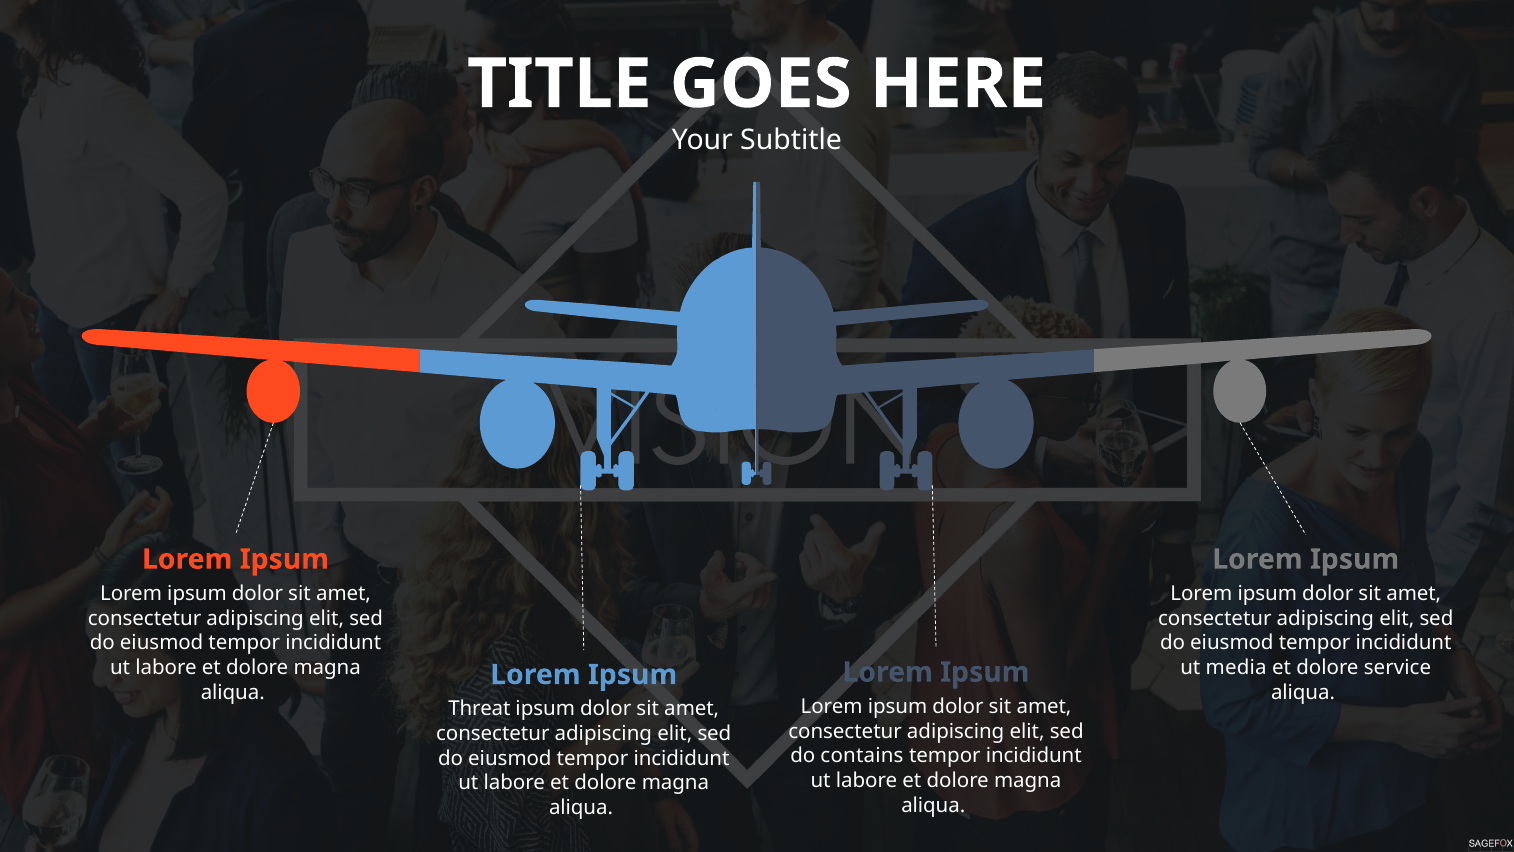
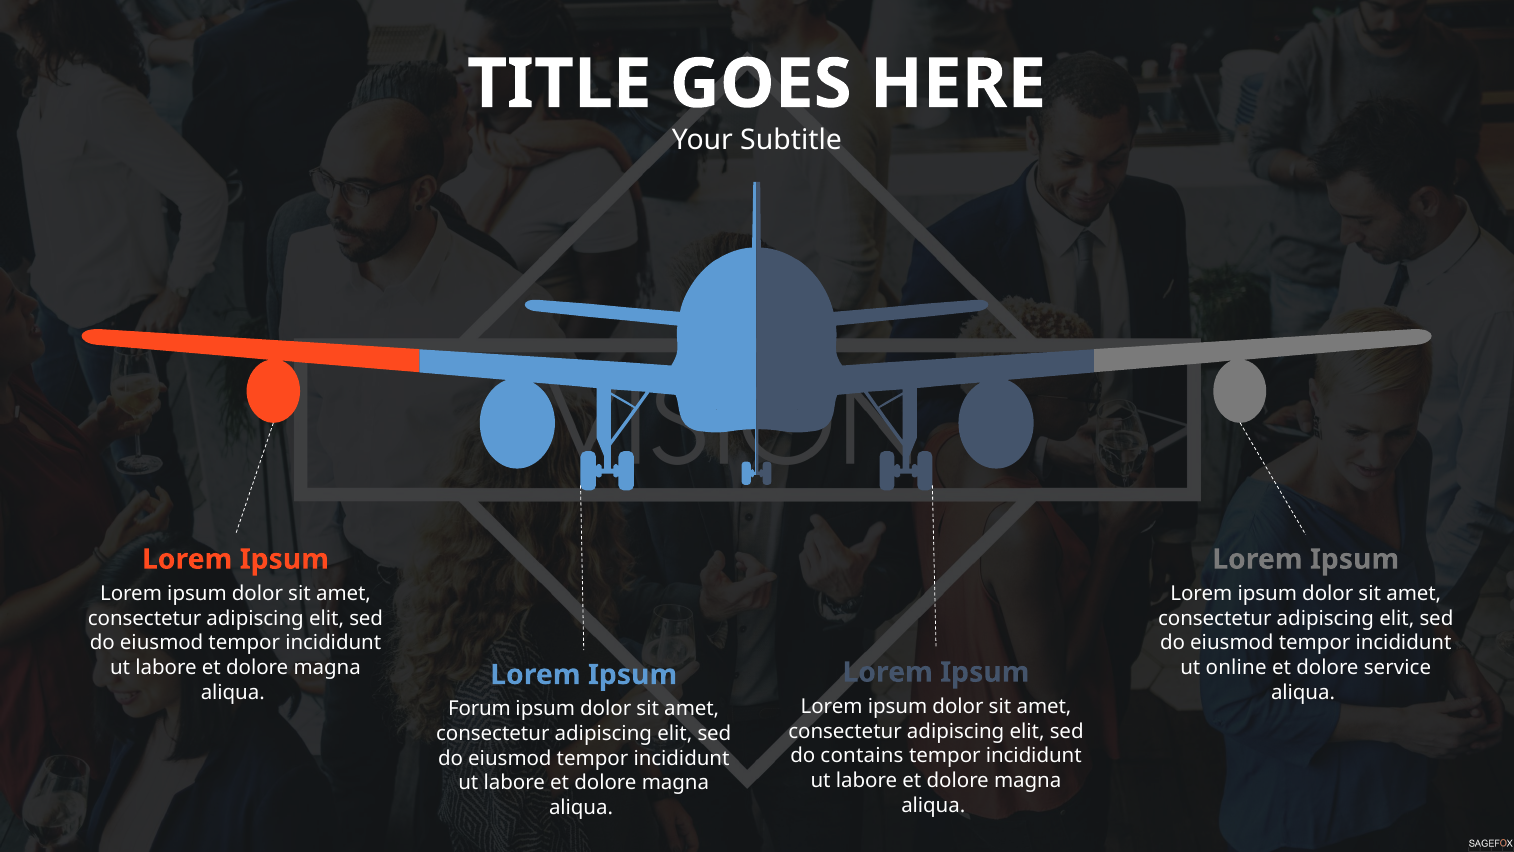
media: media -> online
Threat: Threat -> Forum
